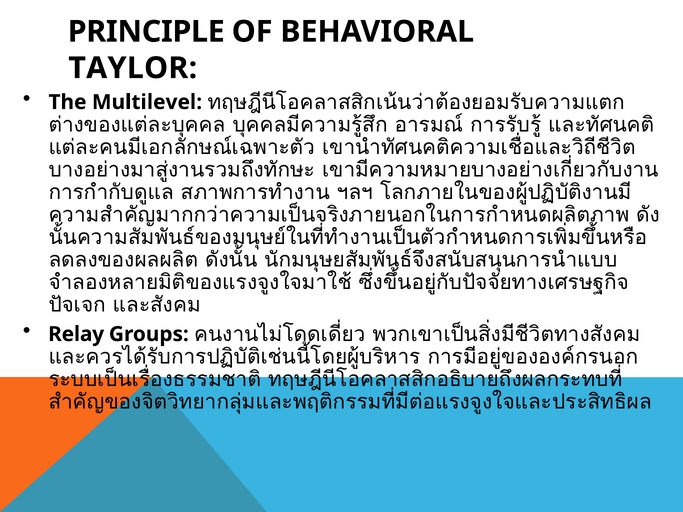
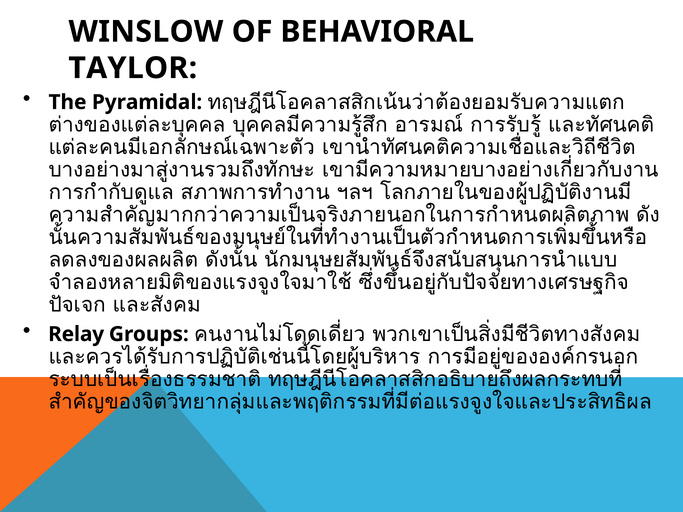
PRINCIPLE: PRINCIPLE -> WINSLOW
Multilevel: Multilevel -> Pyramidal
